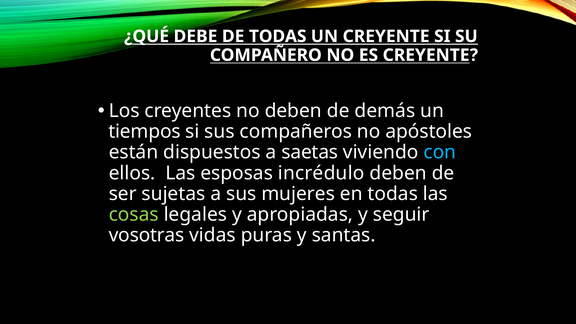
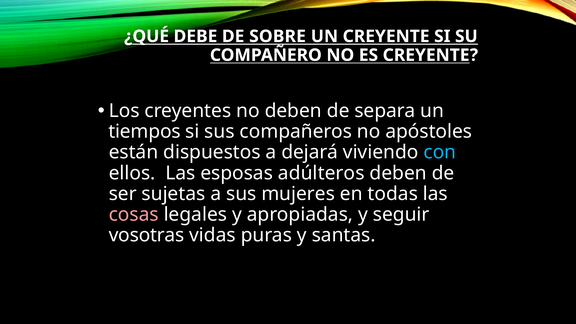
DE TODAS: TODAS -> SOBRE
demás: demás -> separa
saetas: saetas -> dejará
incrédulo: incrédulo -> adúlteros
cosas colour: light green -> pink
